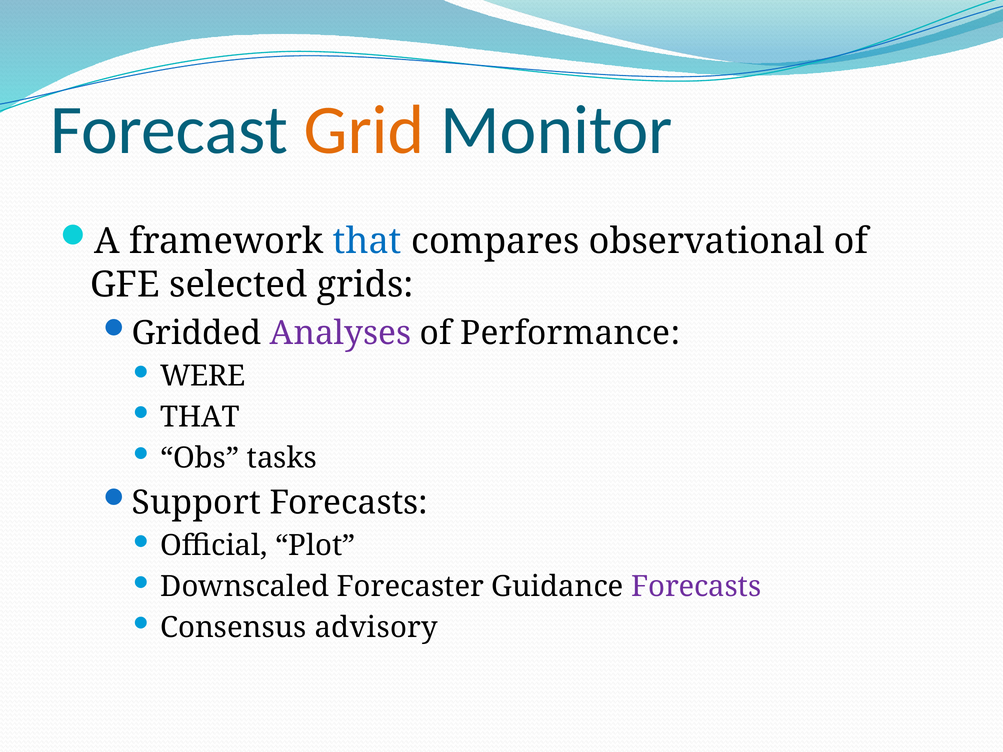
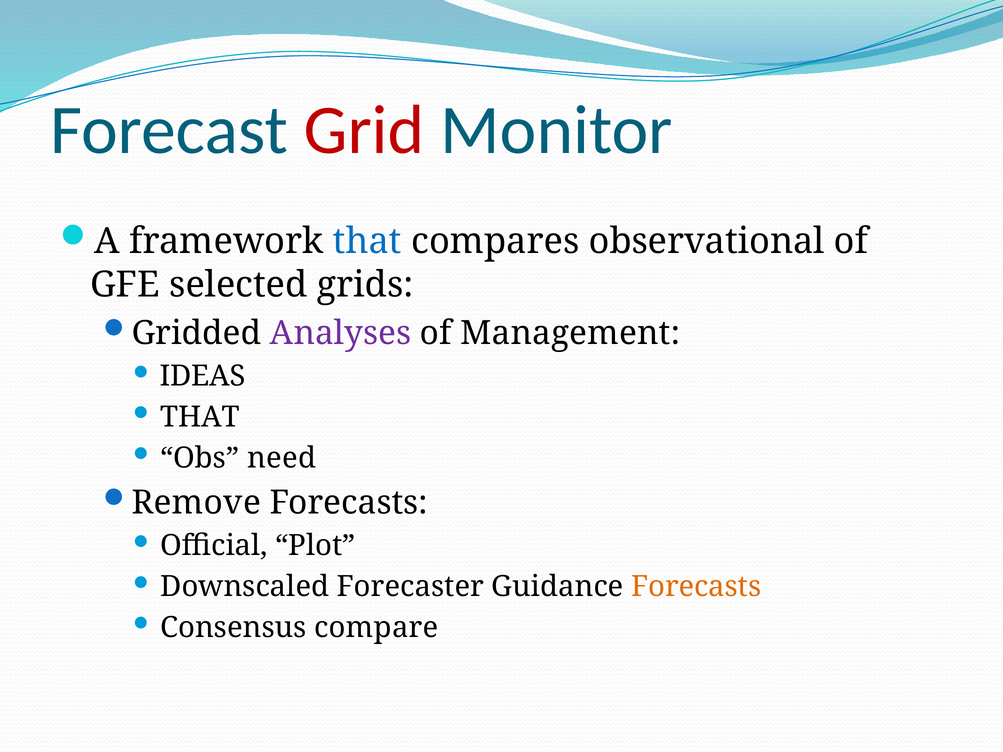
Grid colour: orange -> red
Performance: Performance -> Management
WERE: WERE -> IDEAS
tasks: tasks -> need
Support: Support -> Remove
Forecasts at (696, 587) colour: purple -> orange
advisory: advisory -> compare
